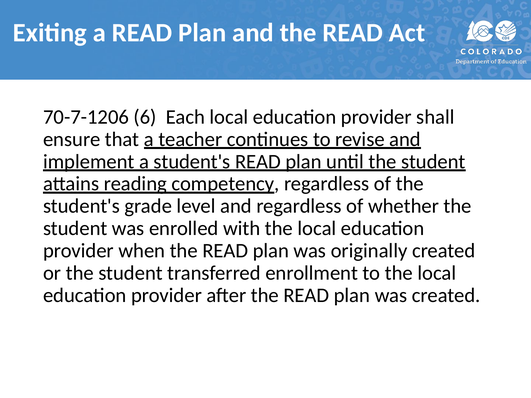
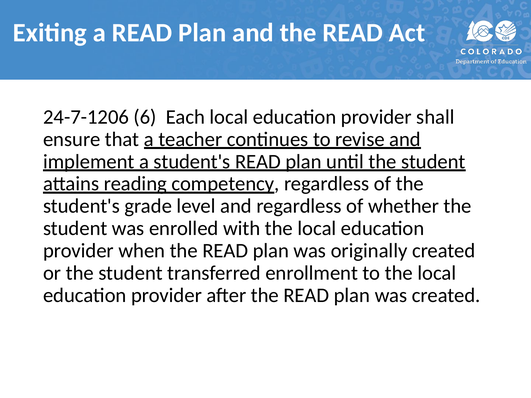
70-7-1206: 70-7-1206 -> 24-7-1206
